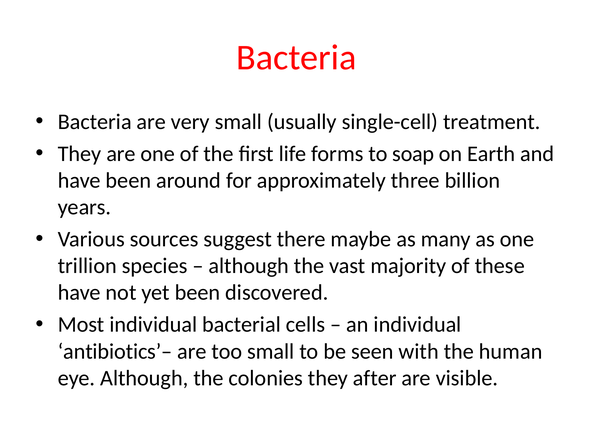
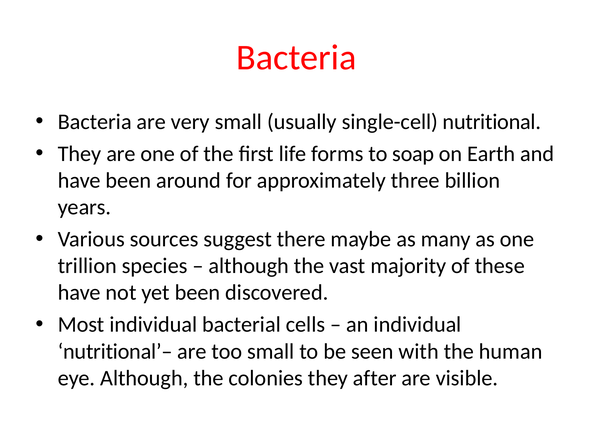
treatment: treatment -> nutritional
antibiotics’–: antibiotics’– -> nutritional’–
